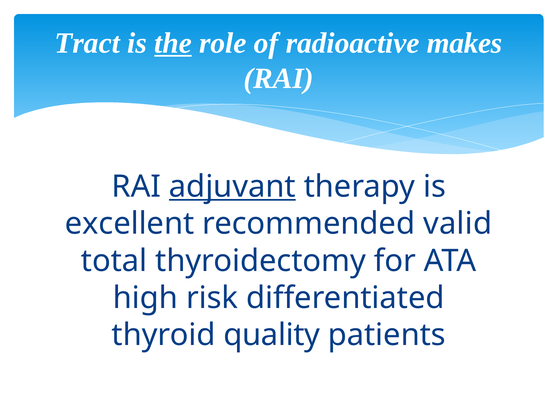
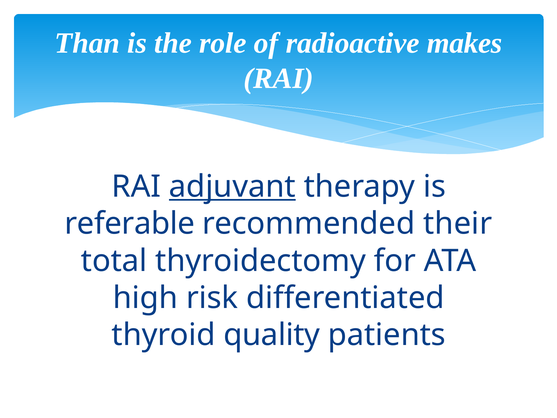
Tract: Tract -> Than
the underline: present -> none
excellent: excellent -> referable
valid: valid -> their
